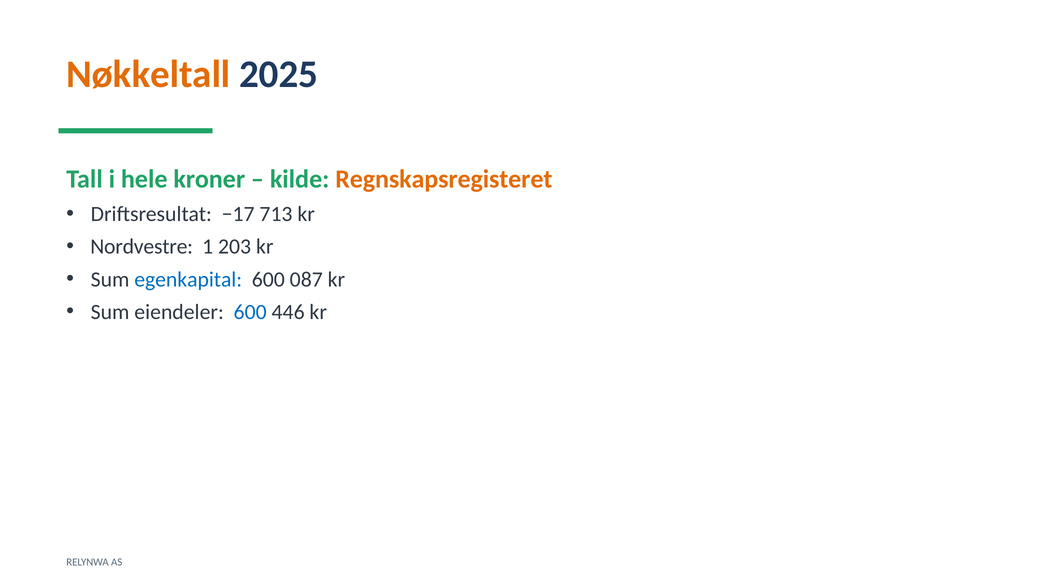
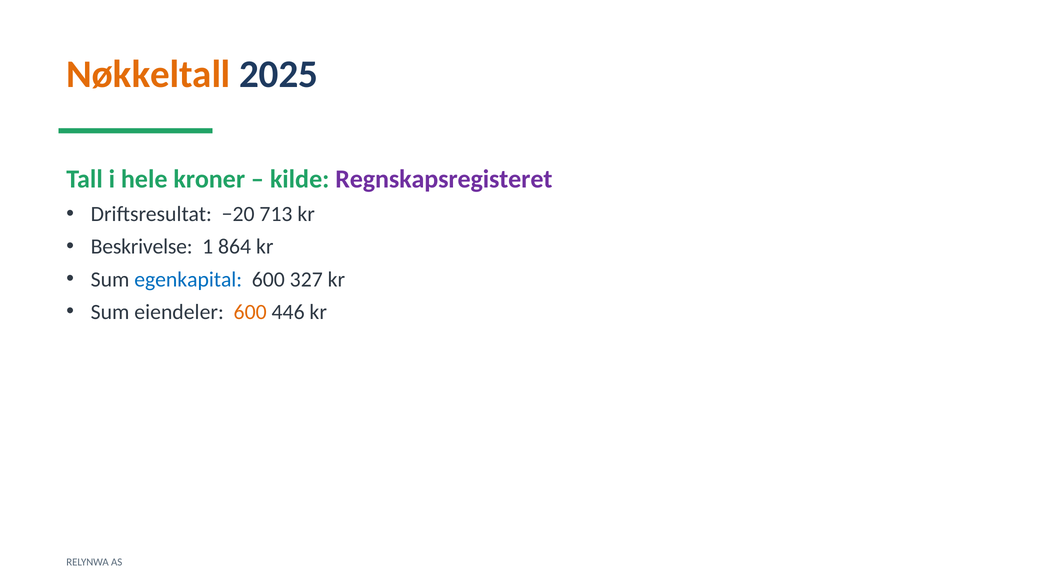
Regnskapsregisteret colour: orange -> purple
−17: −17 -> −20
Nordvestre: Nordvestre -> Beskrivelse
203: 203 -> 864
087: 087 -> 327
600 at (250, 312) colour: blue -> orange
